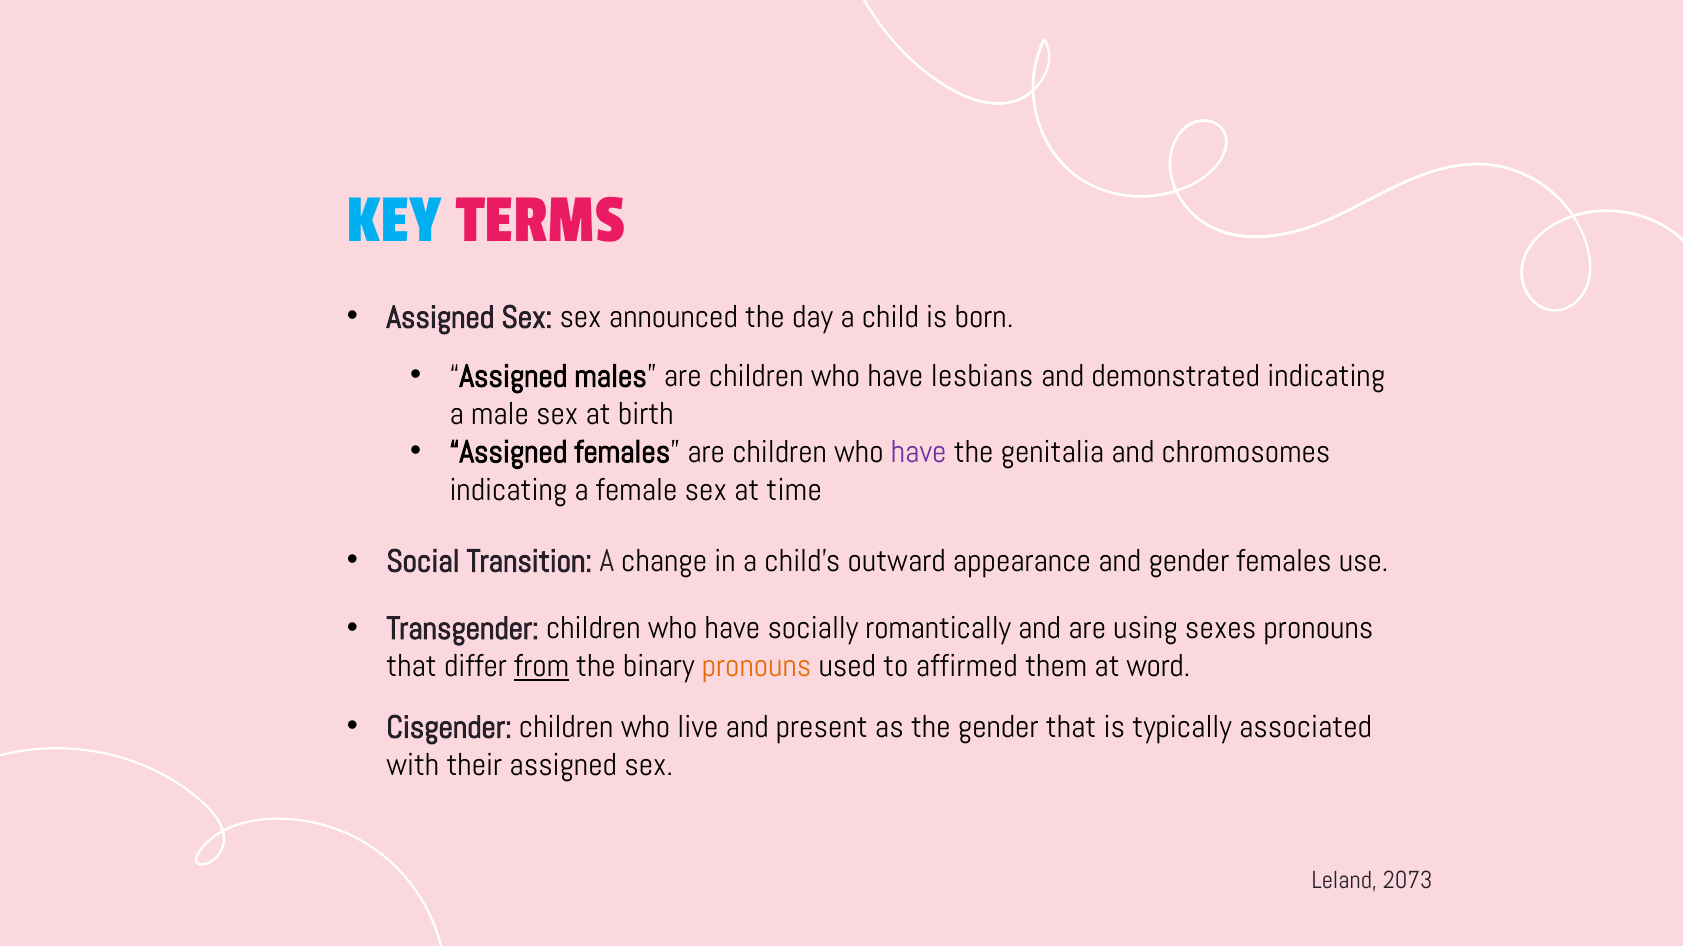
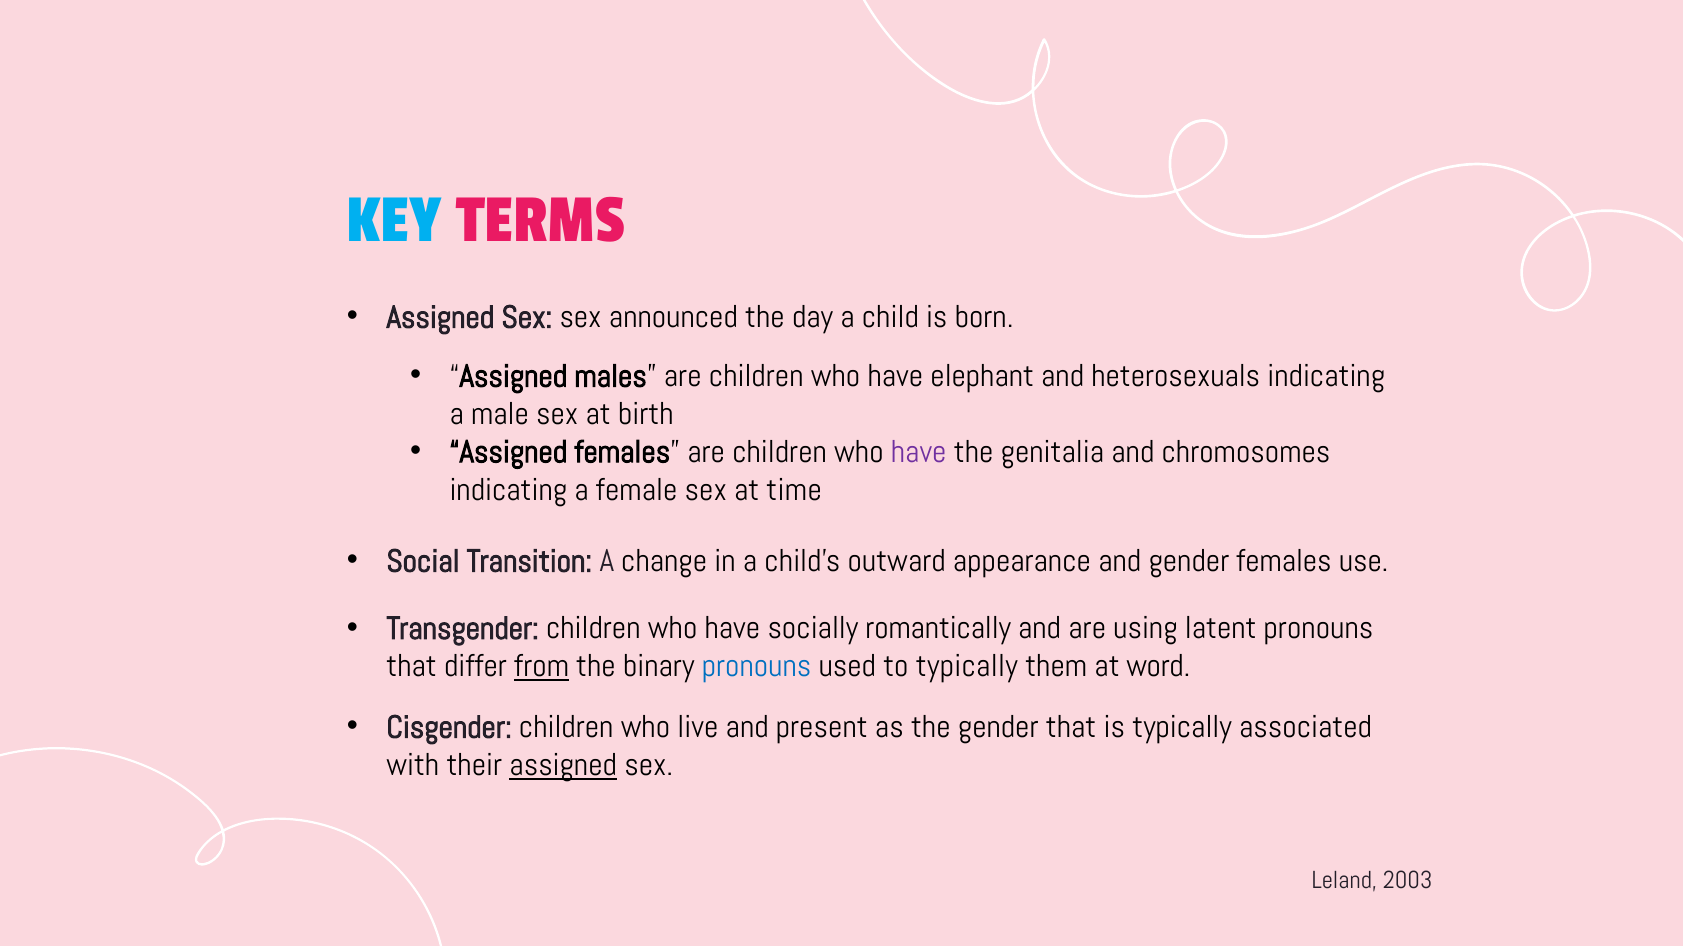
lesbians: lesbians -> elephant
demonstrated: demonstrated -> heterosexuals
sexes: sexes -> latent
pronouns at (757, 667) colour: orange -> blue
to affirmed: affirmed -> typically
assigned at (563, 766) underline: none -> present
2073: 2073 -> 2003
